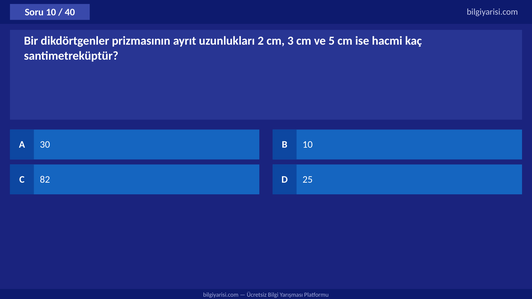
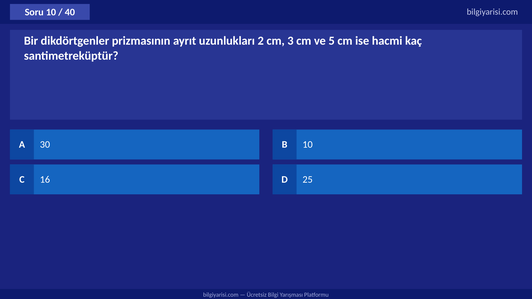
82: 82 -> 16
